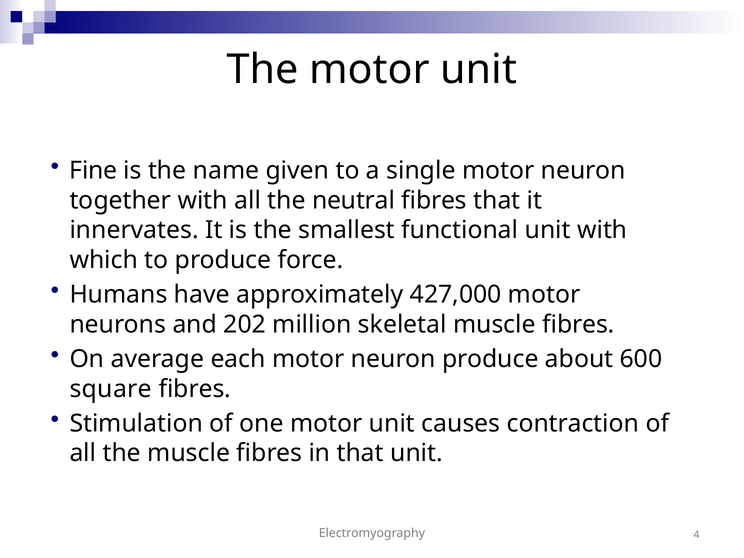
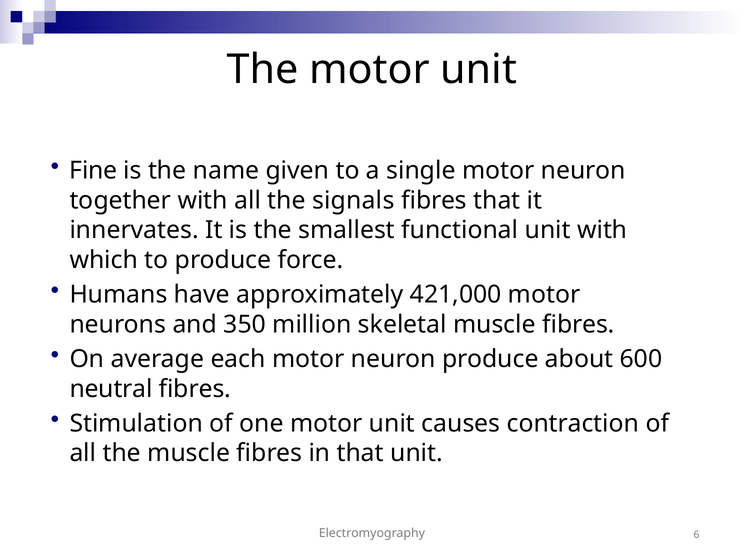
neutral: neutral -> signals
427,000: 427,000 -> 421,000
202: 202 -> 350
square: square -> neutral
4: 4 -> 6
